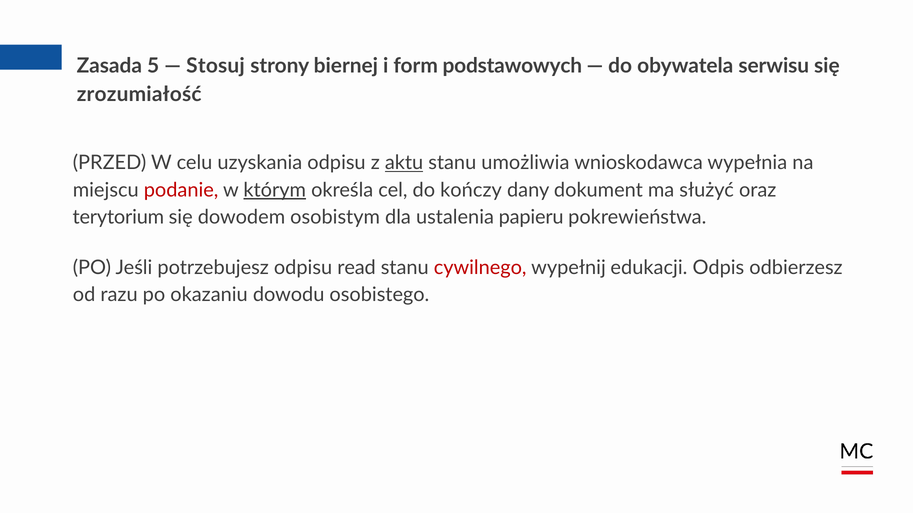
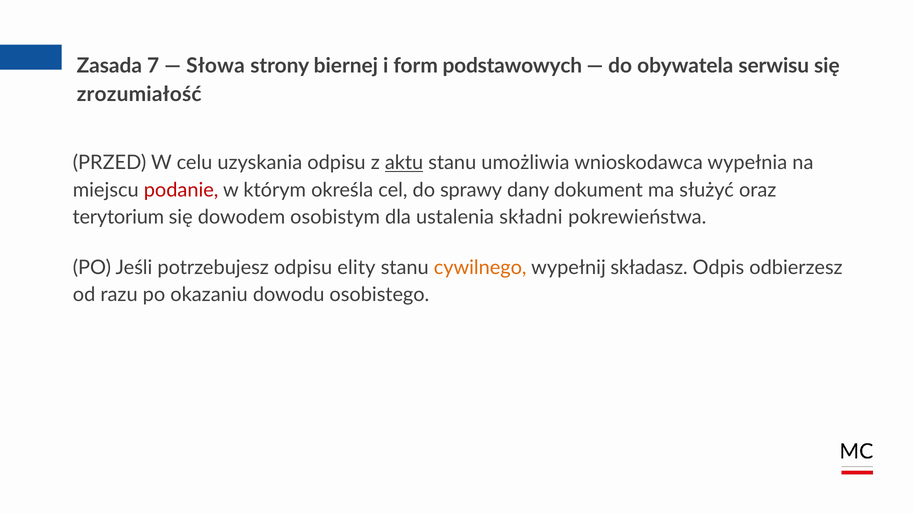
5: 5 -> 7
Stosuj: Stosuj -> Słowa
którym underline: present -> none
kończy: kończy -> sprawy
papieru: papieru -> składni
read: read -> elity
cywilnego colour: red -> orange
edukacji: edukacji -> składasz
